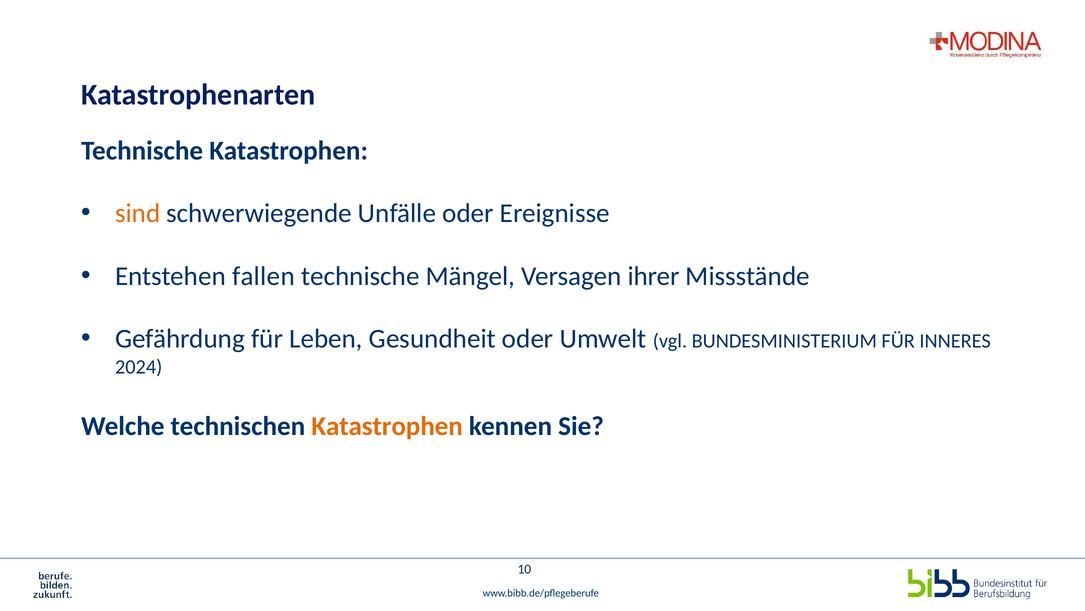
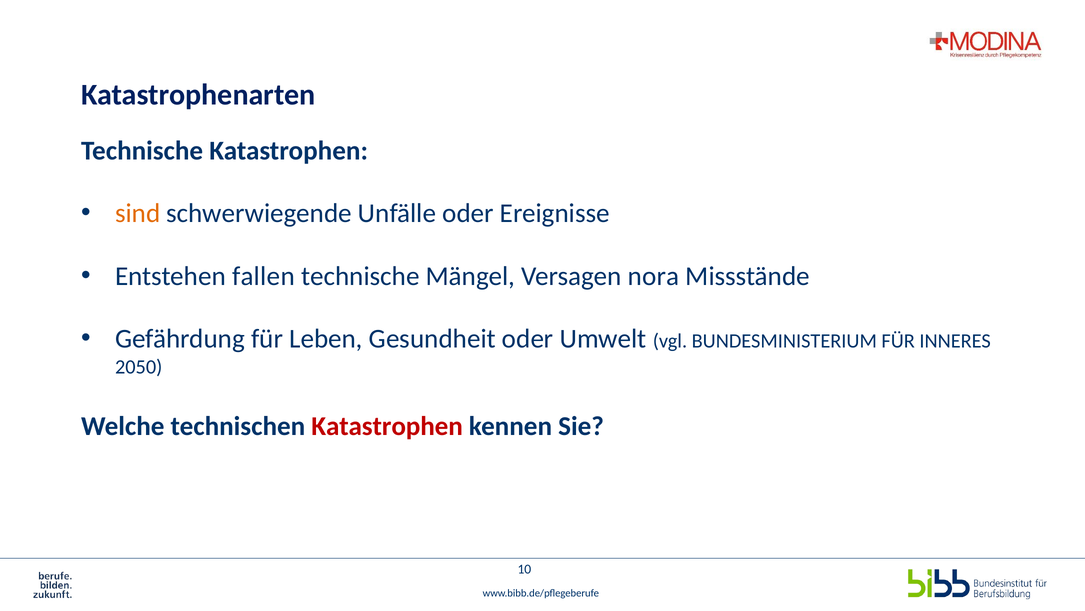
ihrer: ihrer -> nora
2024: 2024 -> 2050
Katastrophen at (387, 426) colour: orange -> red
